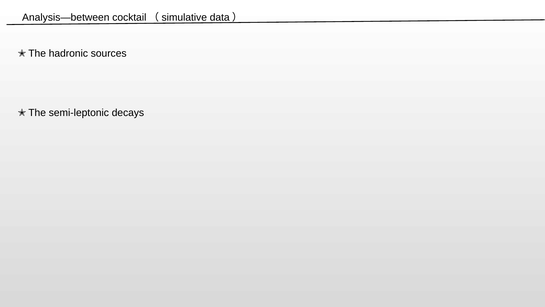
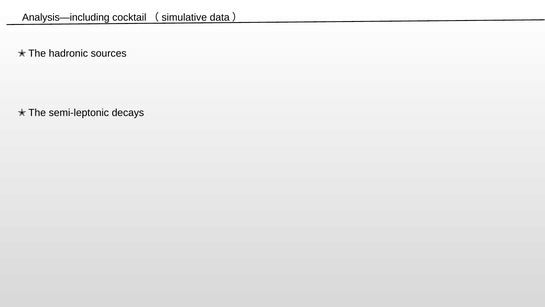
Analysis—between: Analysis—between -> Analysis—including
